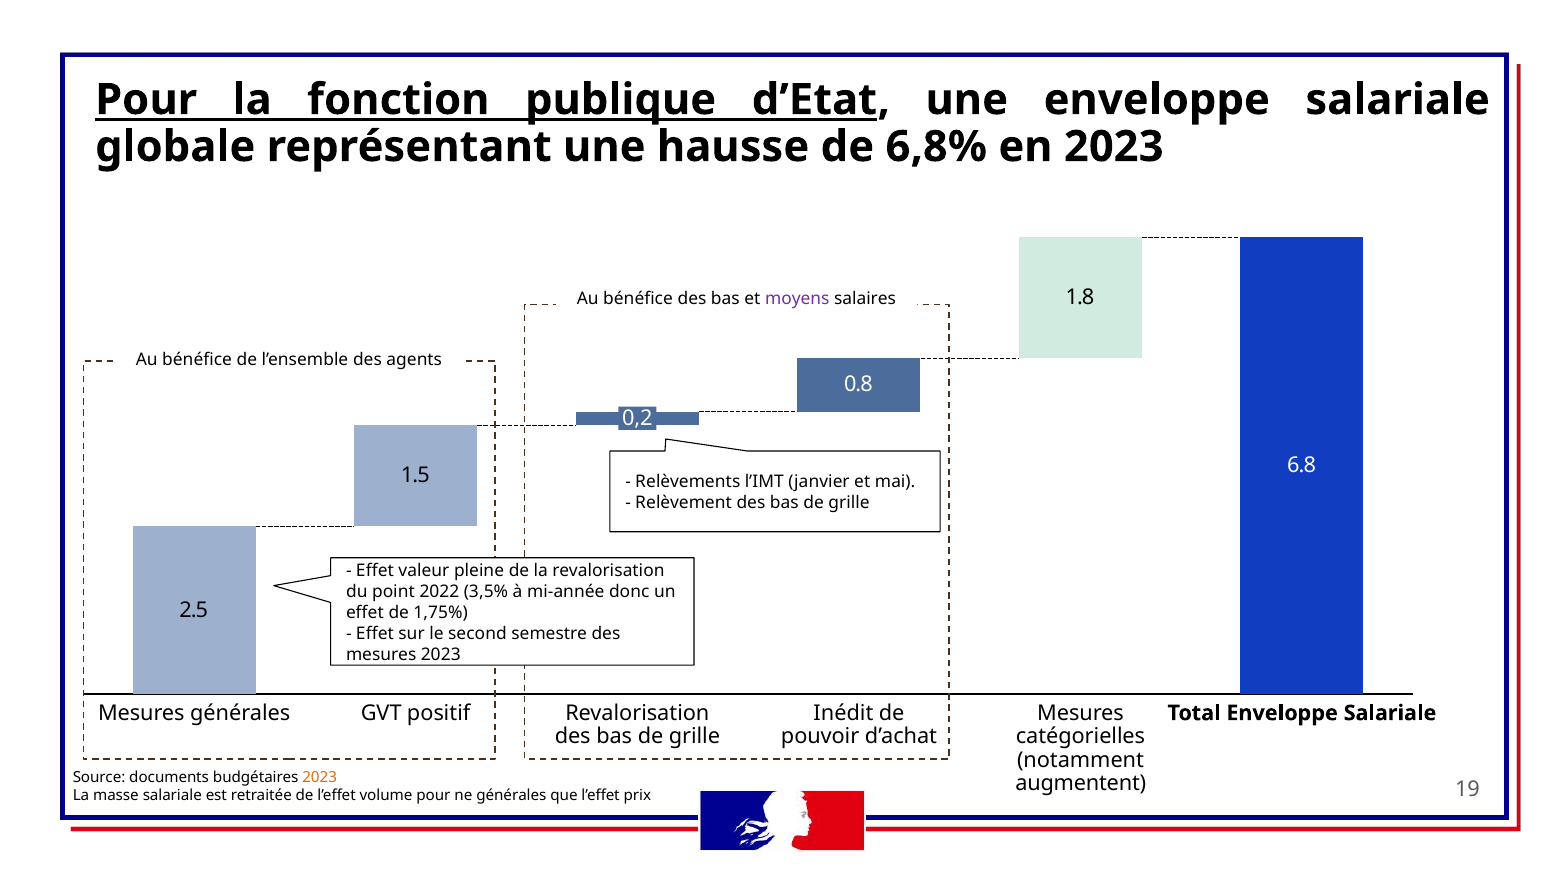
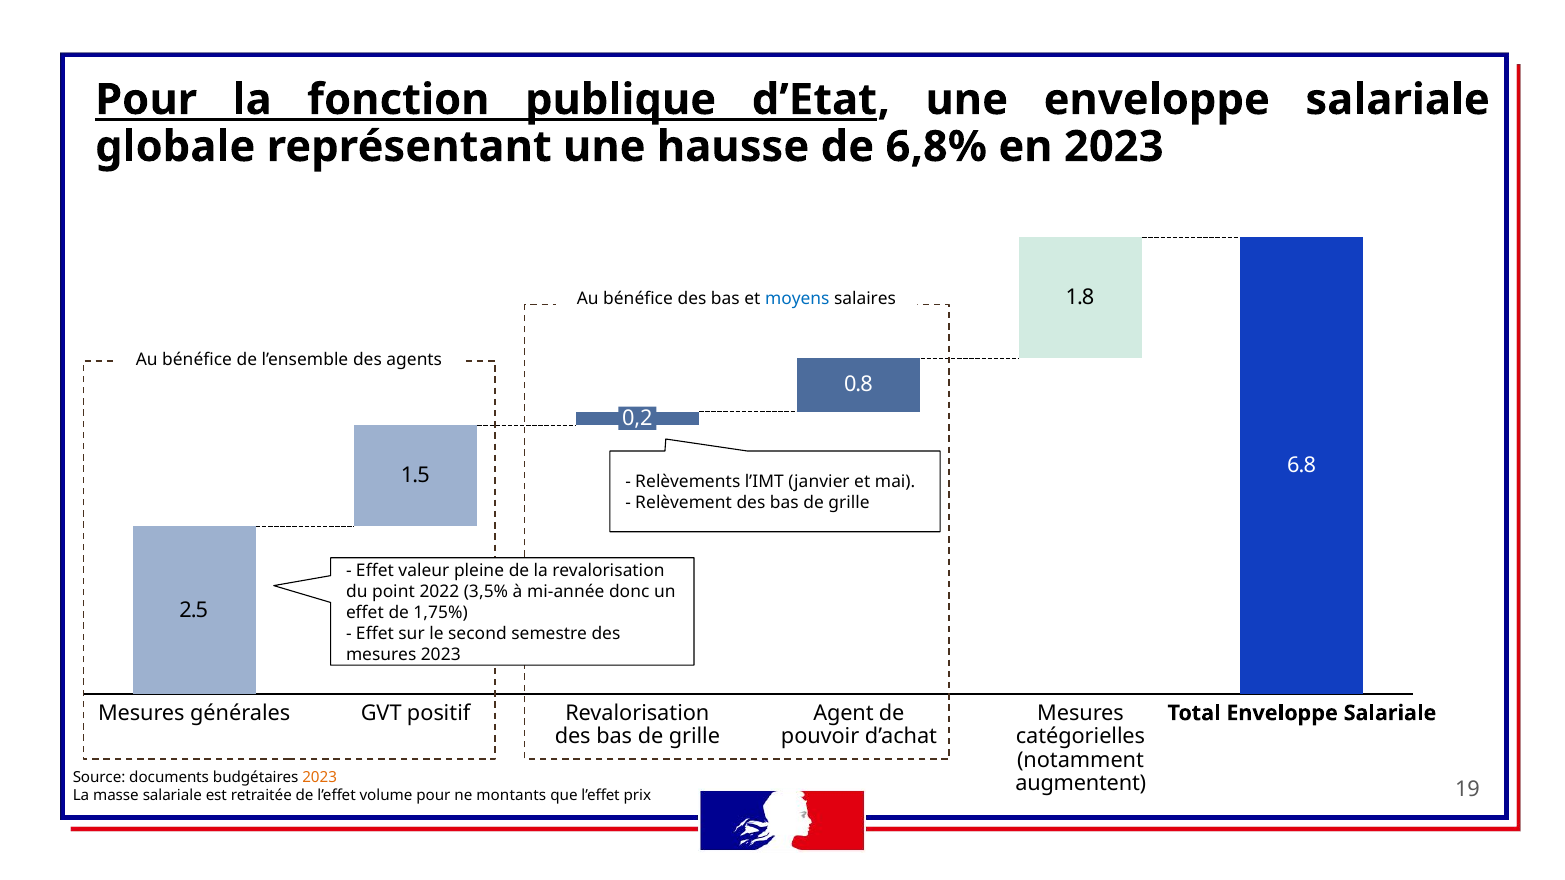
moyens colour: purple -> blue
Inédit: Inédit -> Agent
ne générales: générales -> montants
